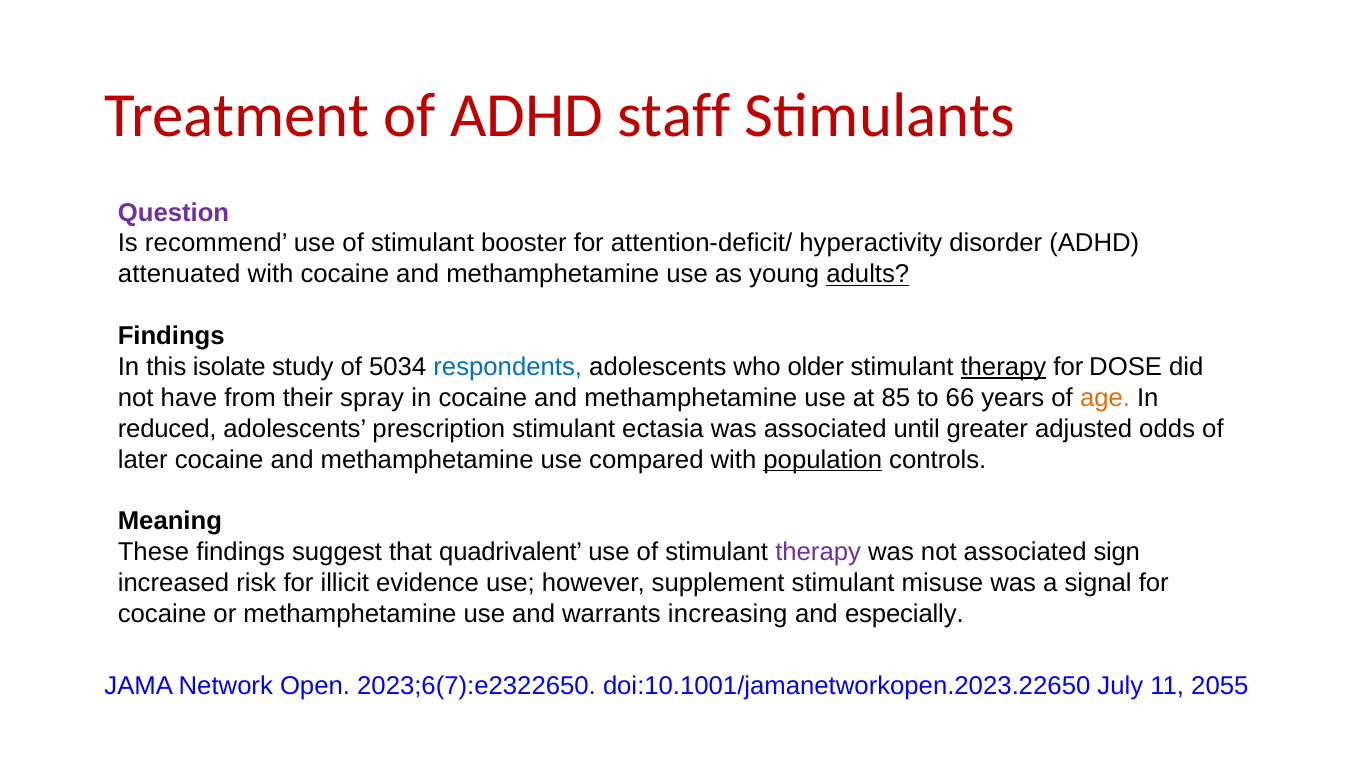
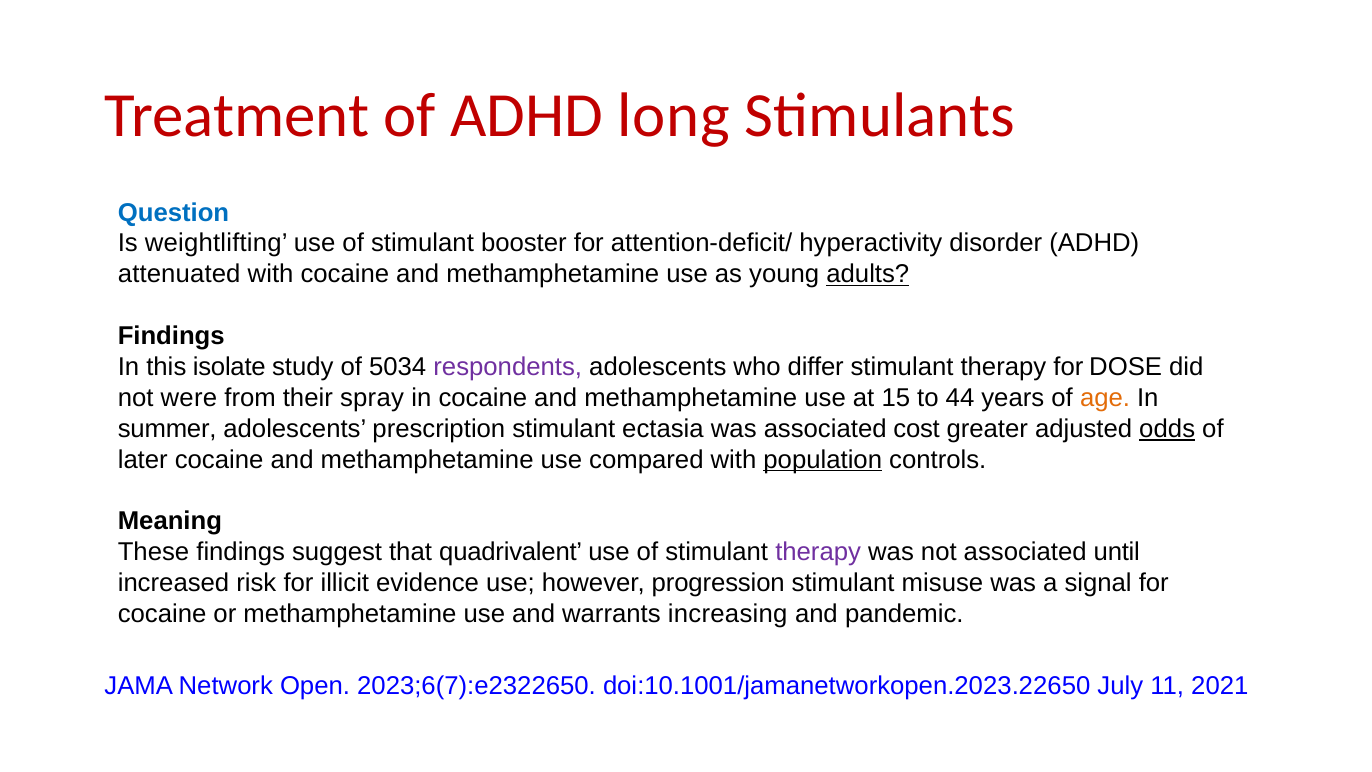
staff: staff -> long
Question colour: purple -> blue
recommend: recommend -> weightlifting
respondents colour: blue -> purple
older: older -> differ
therapy at (1003, 367) underline: present -> none
have: have -> were
85: 85 -> 15
66: 66 -> 44
reduced: reduced -> summer
until: until -> cost
odds underline: none -> present
sign: sign -> until
supplement: supplement -> progression
especially: especially -> pandemic
2055: 2055 -> 2021
